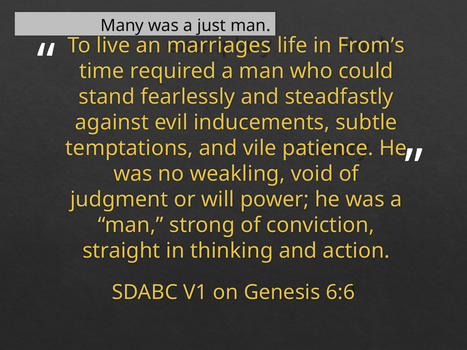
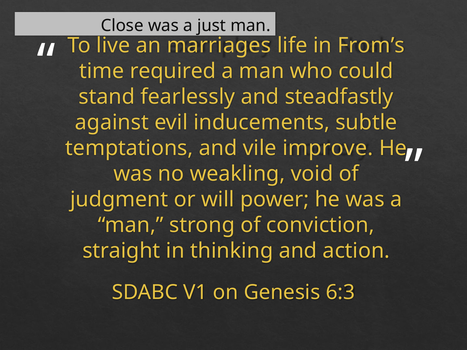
Many: Many -> Close
patience: patience -> improve
6:6: 6:6 -> 6:3
